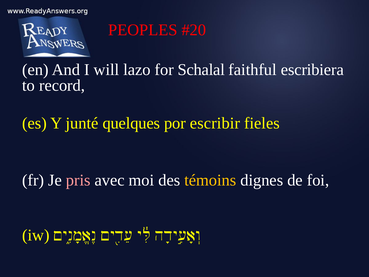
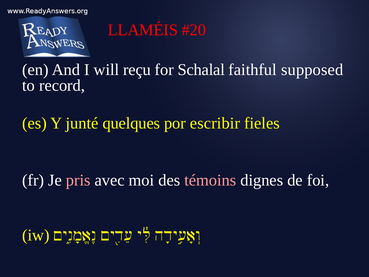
PEOPLES: PEOPLES -> LLAMÉIS
lazo: lazo -> reçu
escribiera: escribiera -> supposed
témoins colour: yellow -> pink
